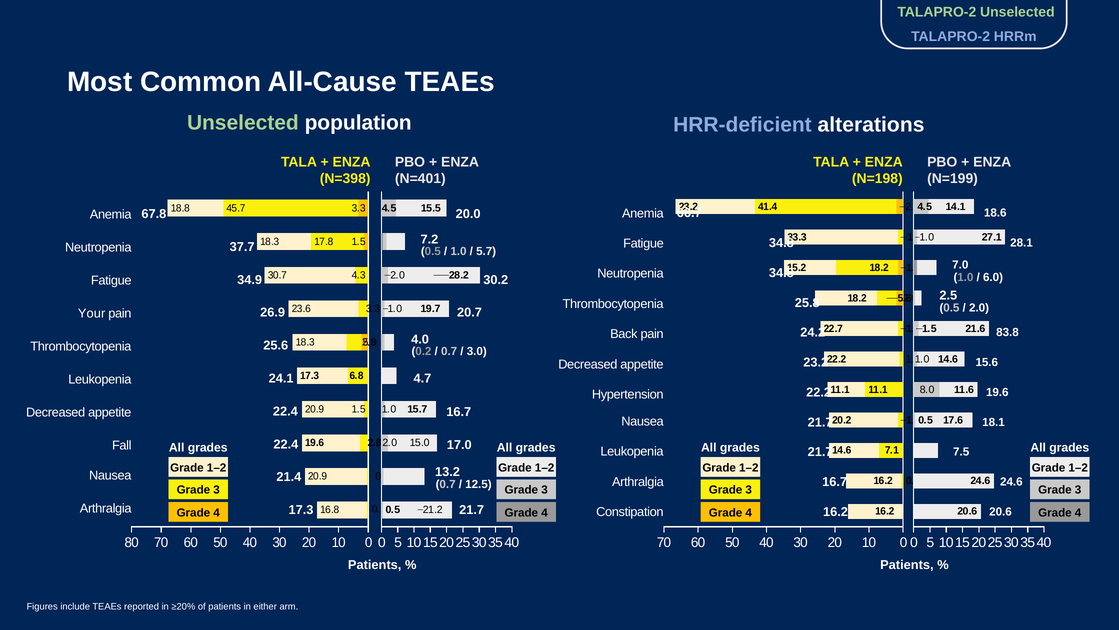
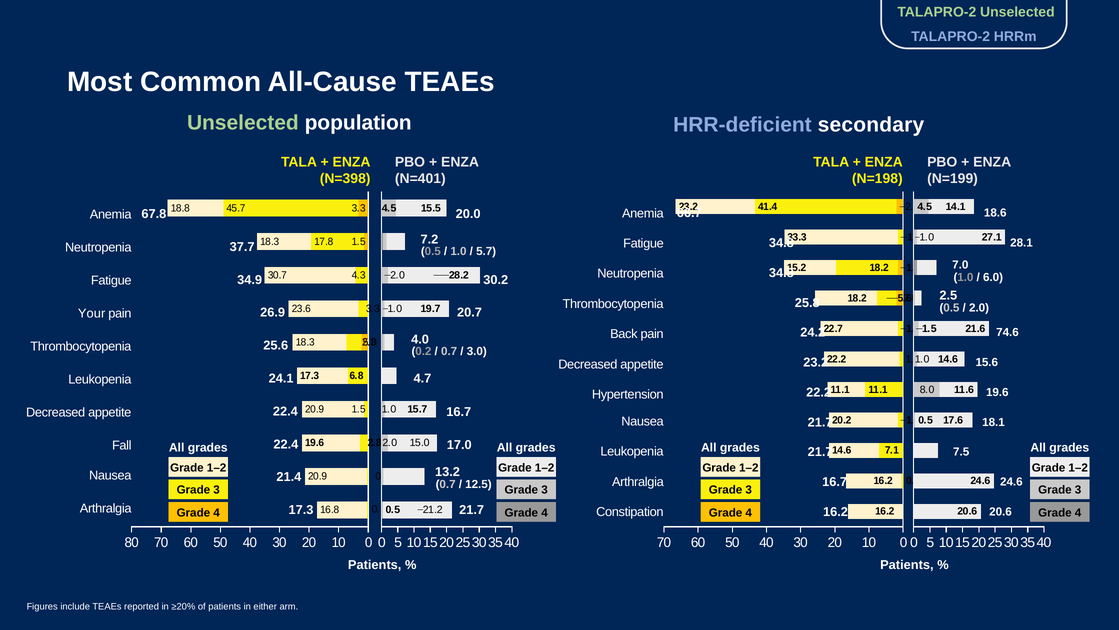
alterations: alterations -> secondary
83.8: 83.8 -> 74.6
